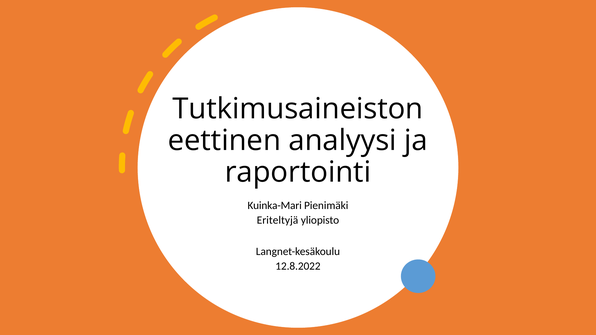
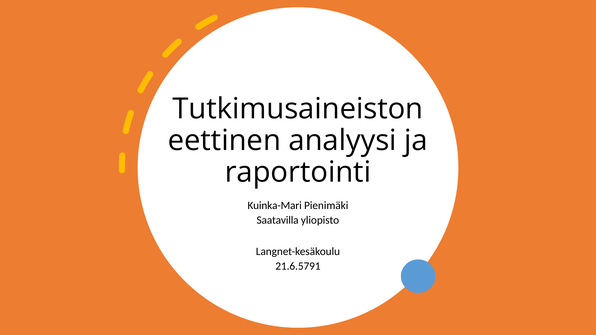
Eriteltyjä: Eriteltyjä -> Saatavilla
12.8.2022: 12.8.2022 -> 21.6.5791
